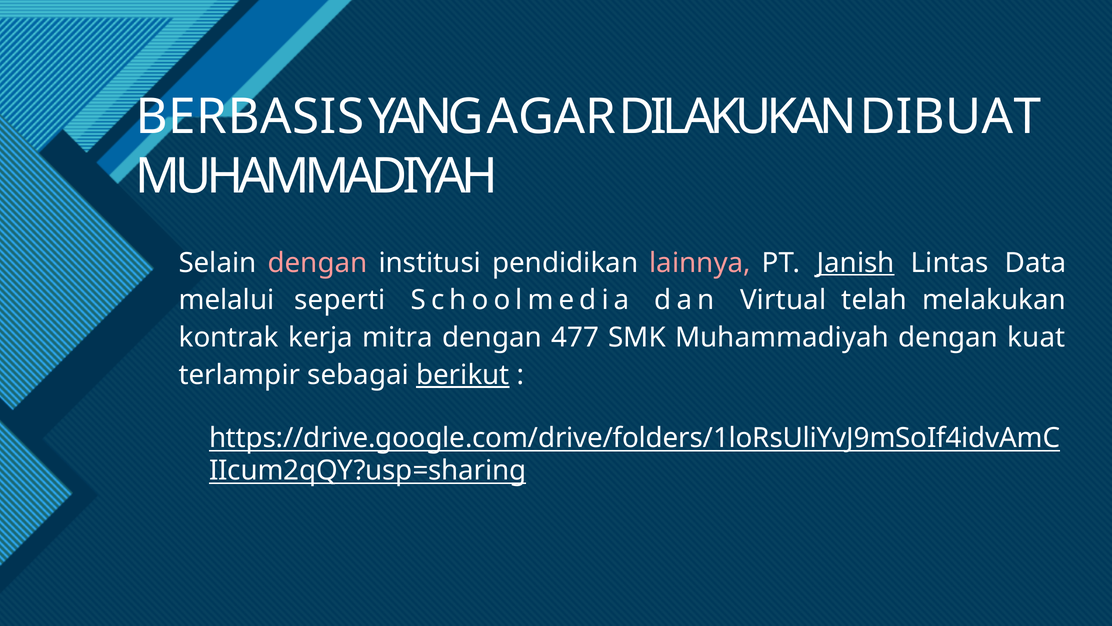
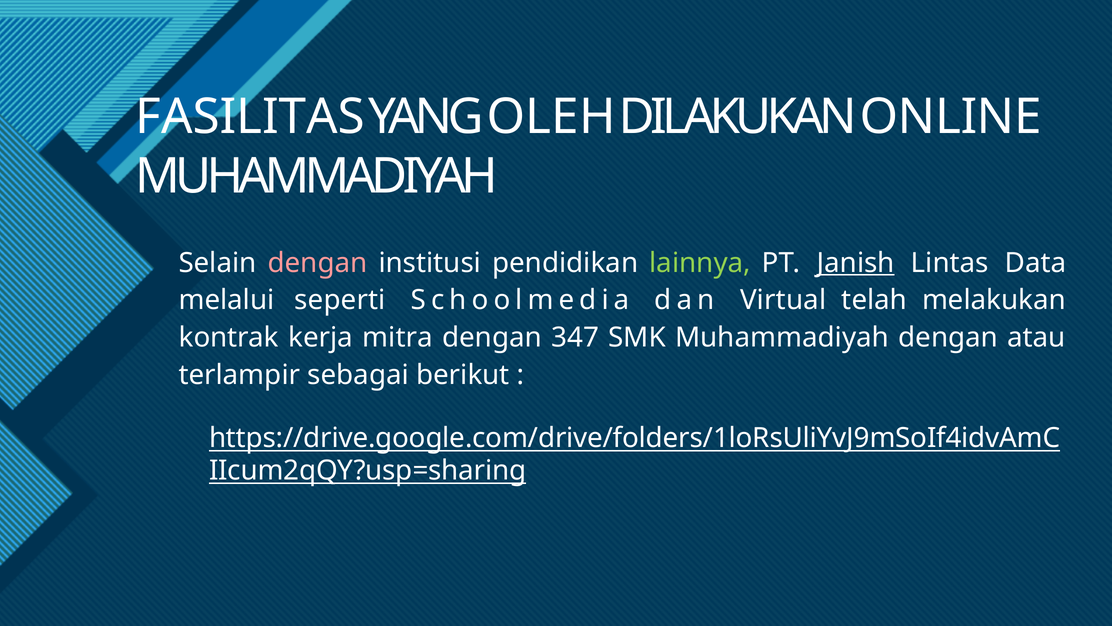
BERBASIS: BERBASIS -> FASILITAS
AGAR: AGAR -> OLEH
DIBUAT: DIBUAT -> ONLINE
lainnya colour: pink -> light green
477: 477 -> 347
kuat: kuat -> atau
berikut underline: present -> none
